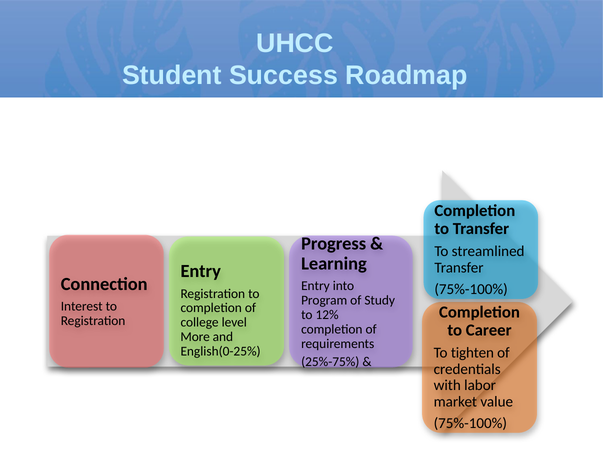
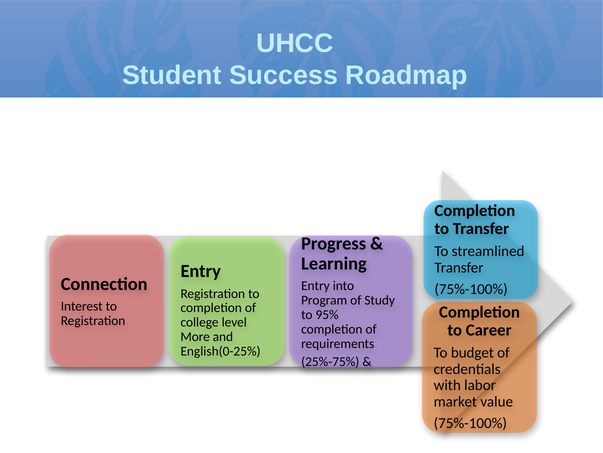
12%: 12% -> 95%
tighten: tighten -> budget
